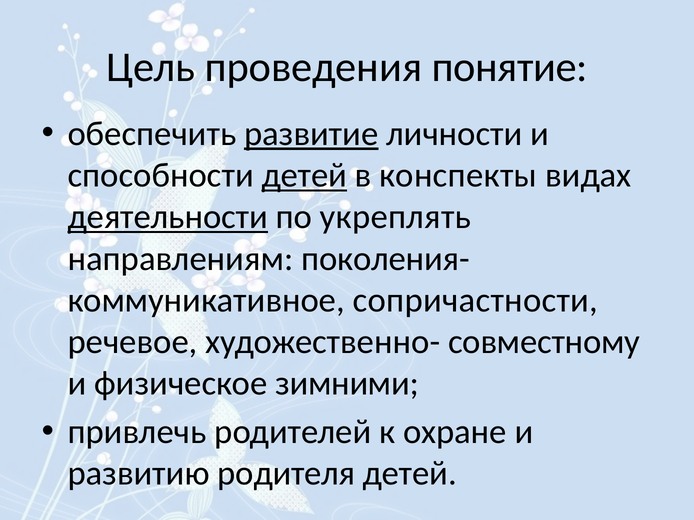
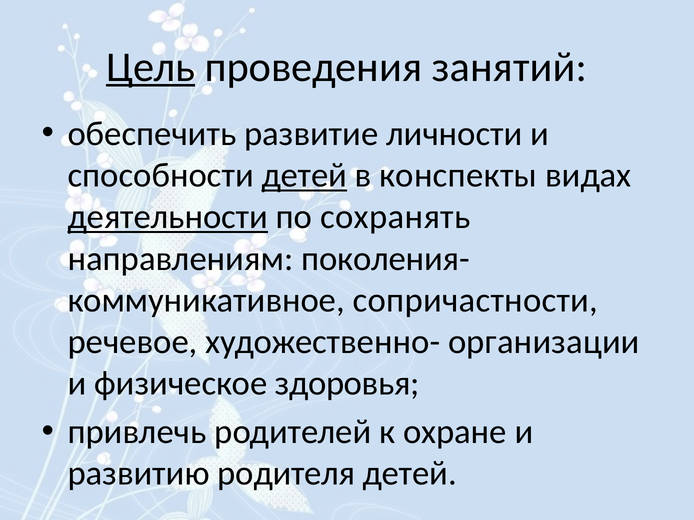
Цель underline: none -> present
понятие: понятие -> занятий
развитие underline: present -> none
укреплять: укреплять -> сохранять
совместному: совместному -> организации
зимними: зимними -> здоровья
